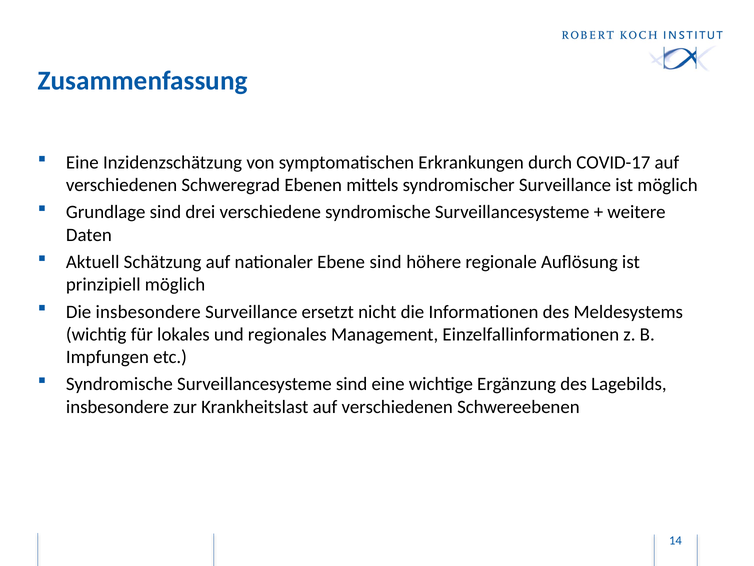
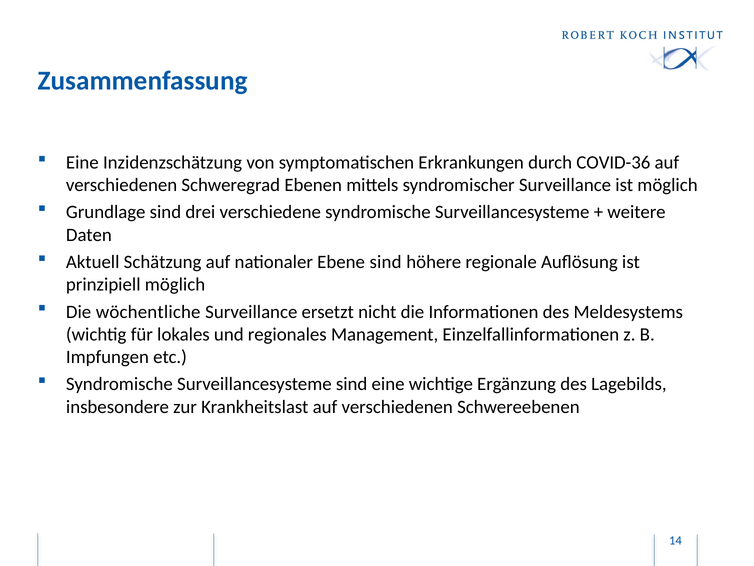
COVID-17: COVID-17 -> COVID-36
Die insbesondere: insbesondere -> wöchentliche
